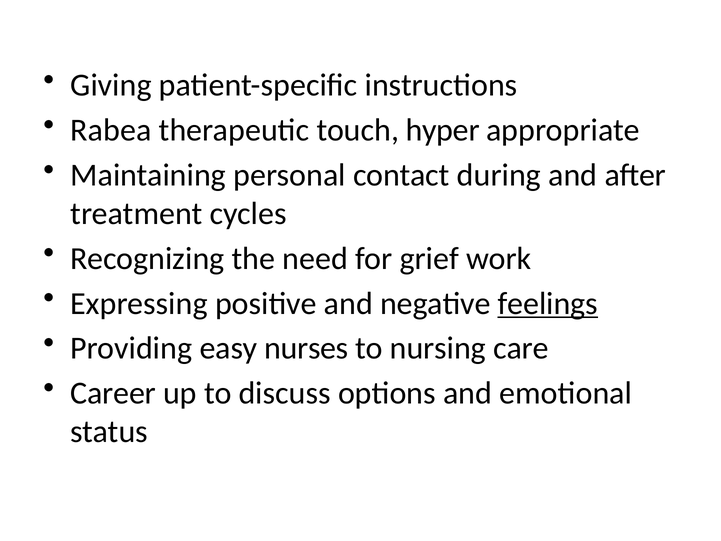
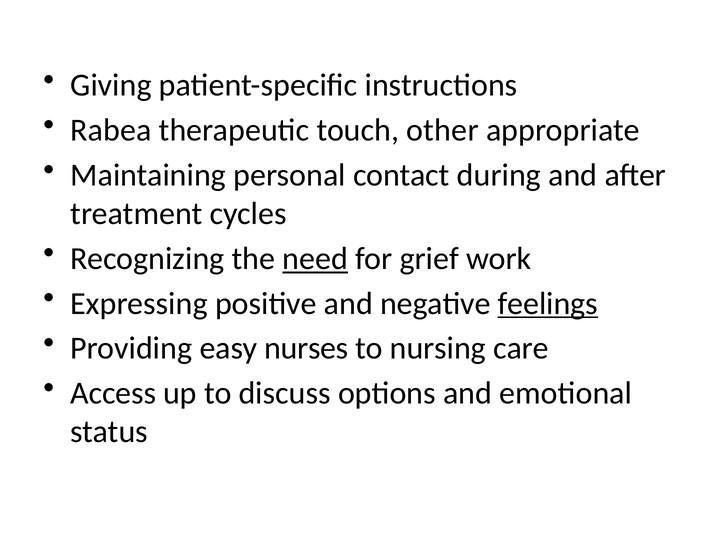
hyper: hyper -> other
need underline: none -> present
Career: Career -> Access
